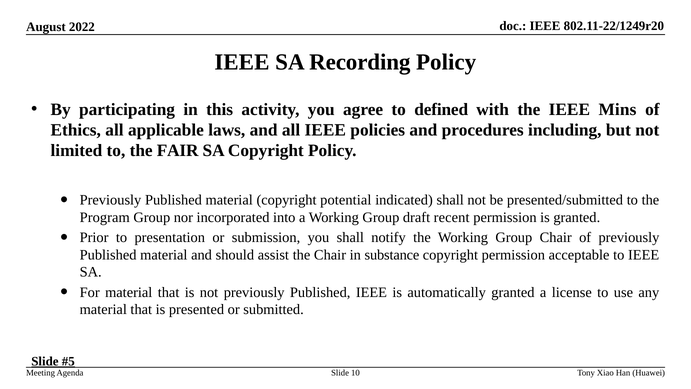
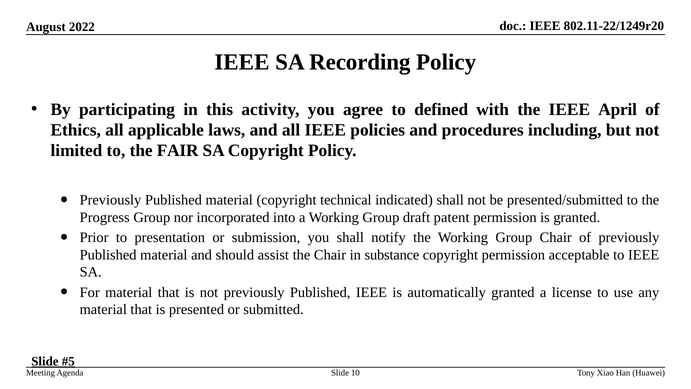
Mins: Mins -> April
potential: potential -> technical
Program: Program -> Progress
recent: recent -> patent
